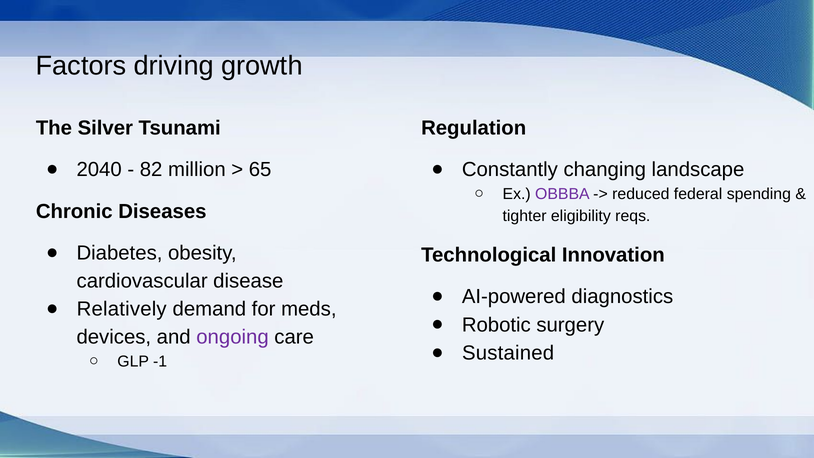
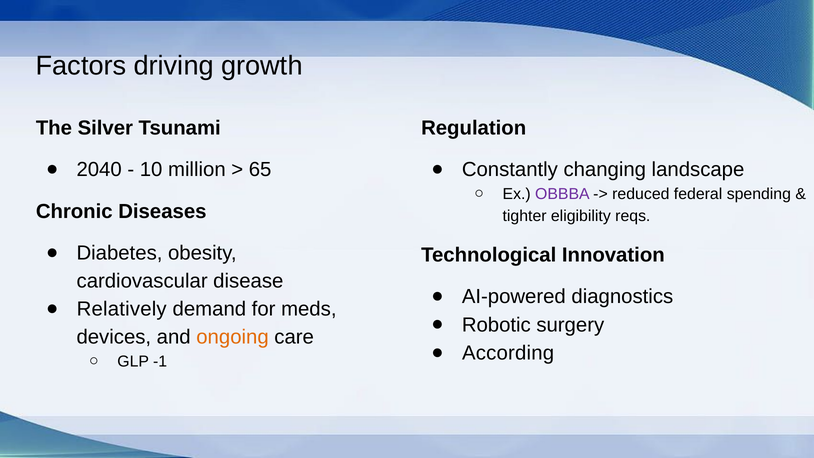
82: 82 -> 10
ongoing colour: purple -> orange
Sustained: Sustained -> According
